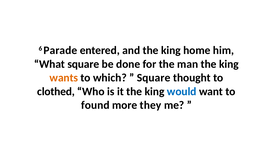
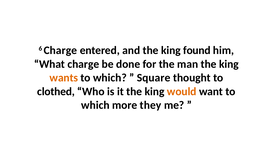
6 Parade: Parade -> Charge
home: home -> found
What square: square -> charge
would colour: blue -> orange
found at (95, 105): found -> which
